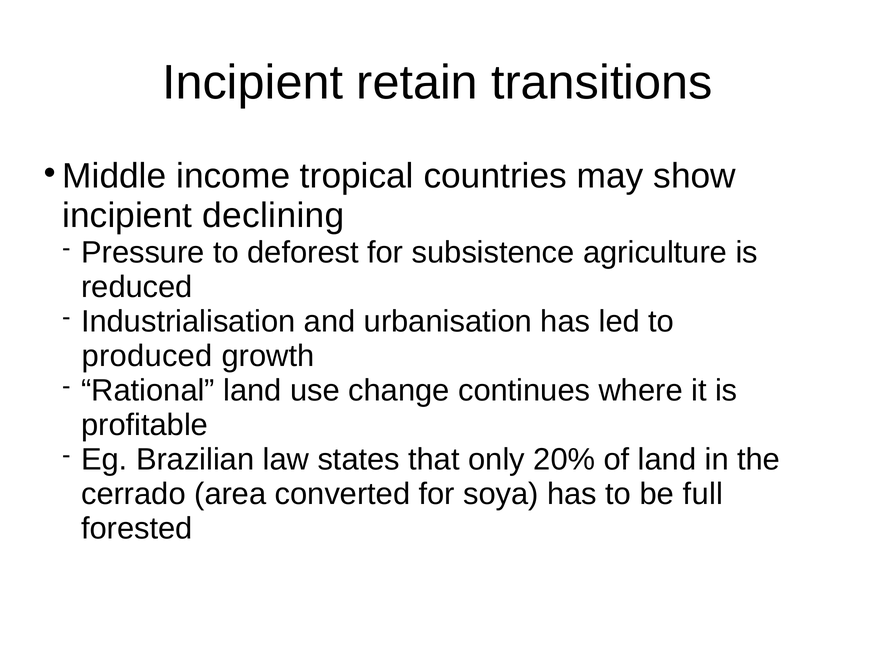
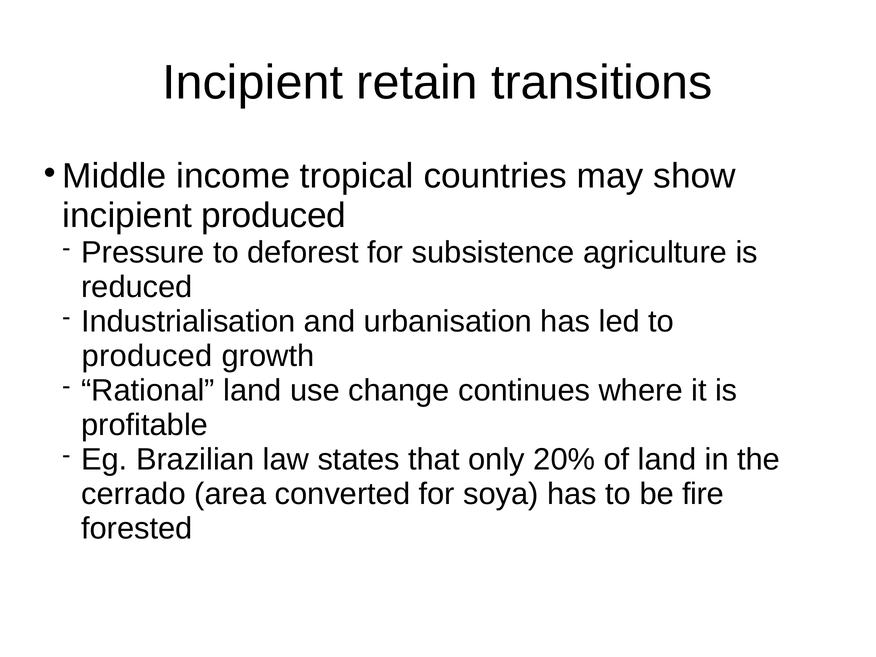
incipient declining: declining -> produced
full: full -> fire
